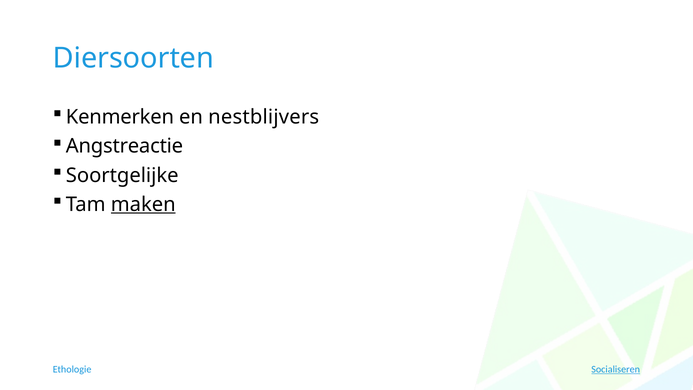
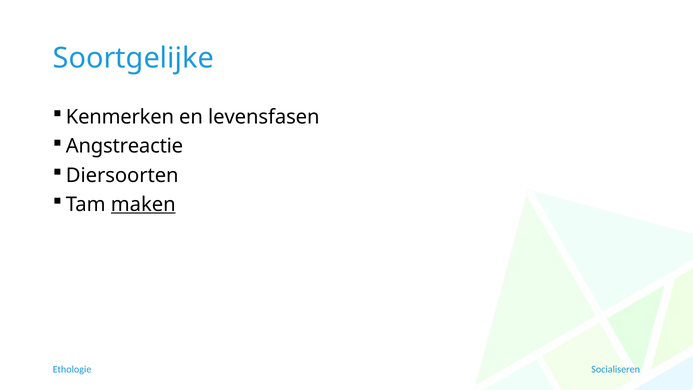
Diersoorten: Diersoorten -> Soortgelijke
nestblijvers: nestblijvers -> levensfasen
Soortgelijke: Soortgelijke -> Diersoorten
Socialiseren underline: present -> none
